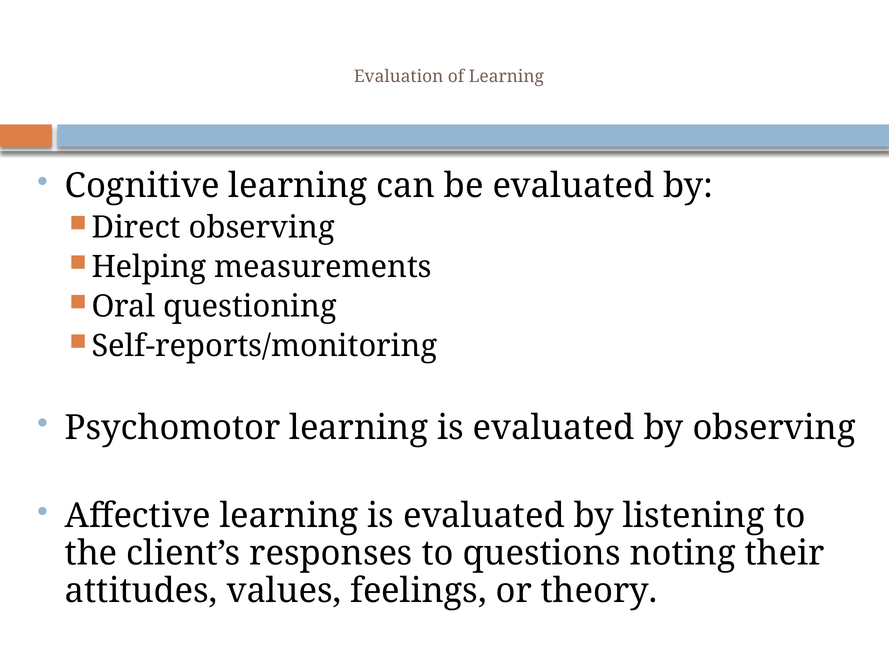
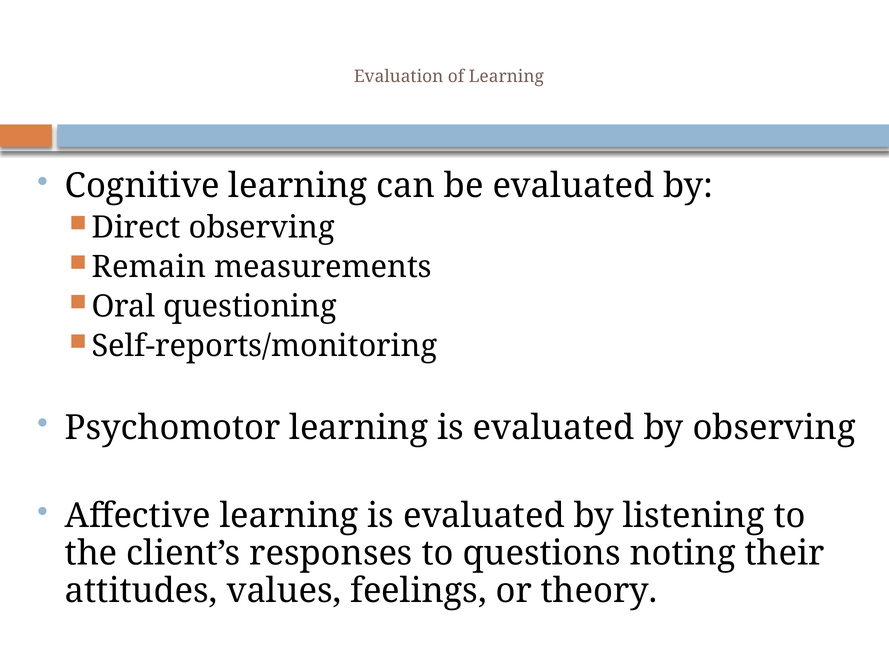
Helping: Helping -> Remain
